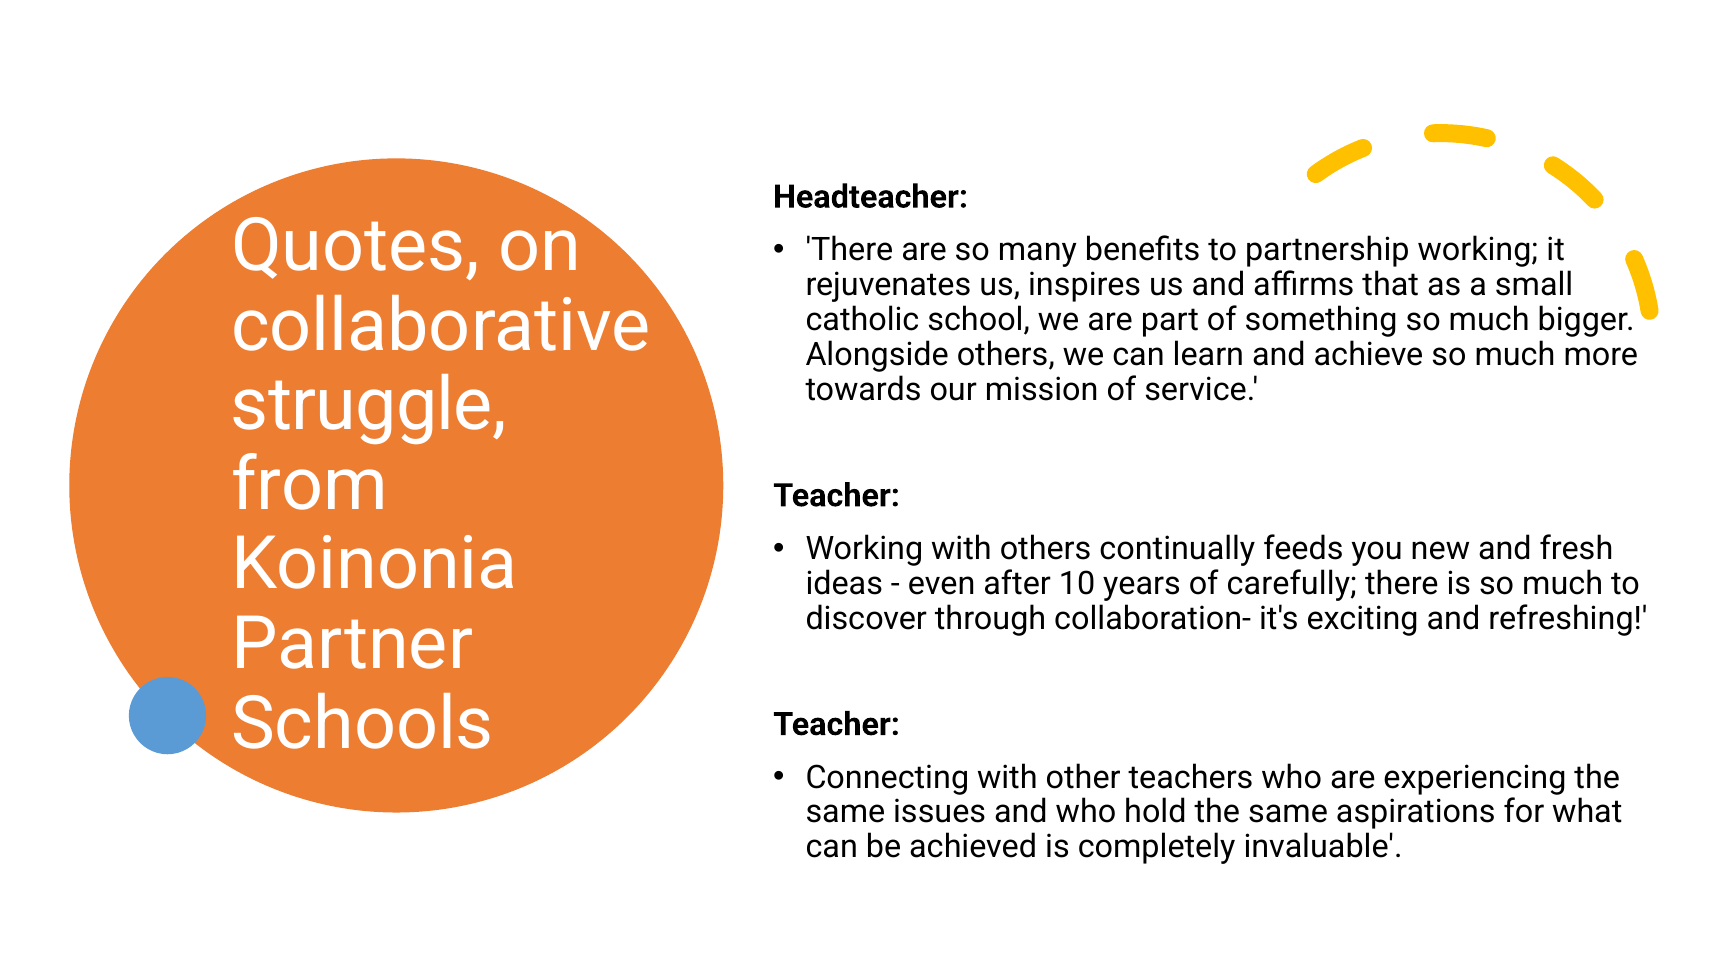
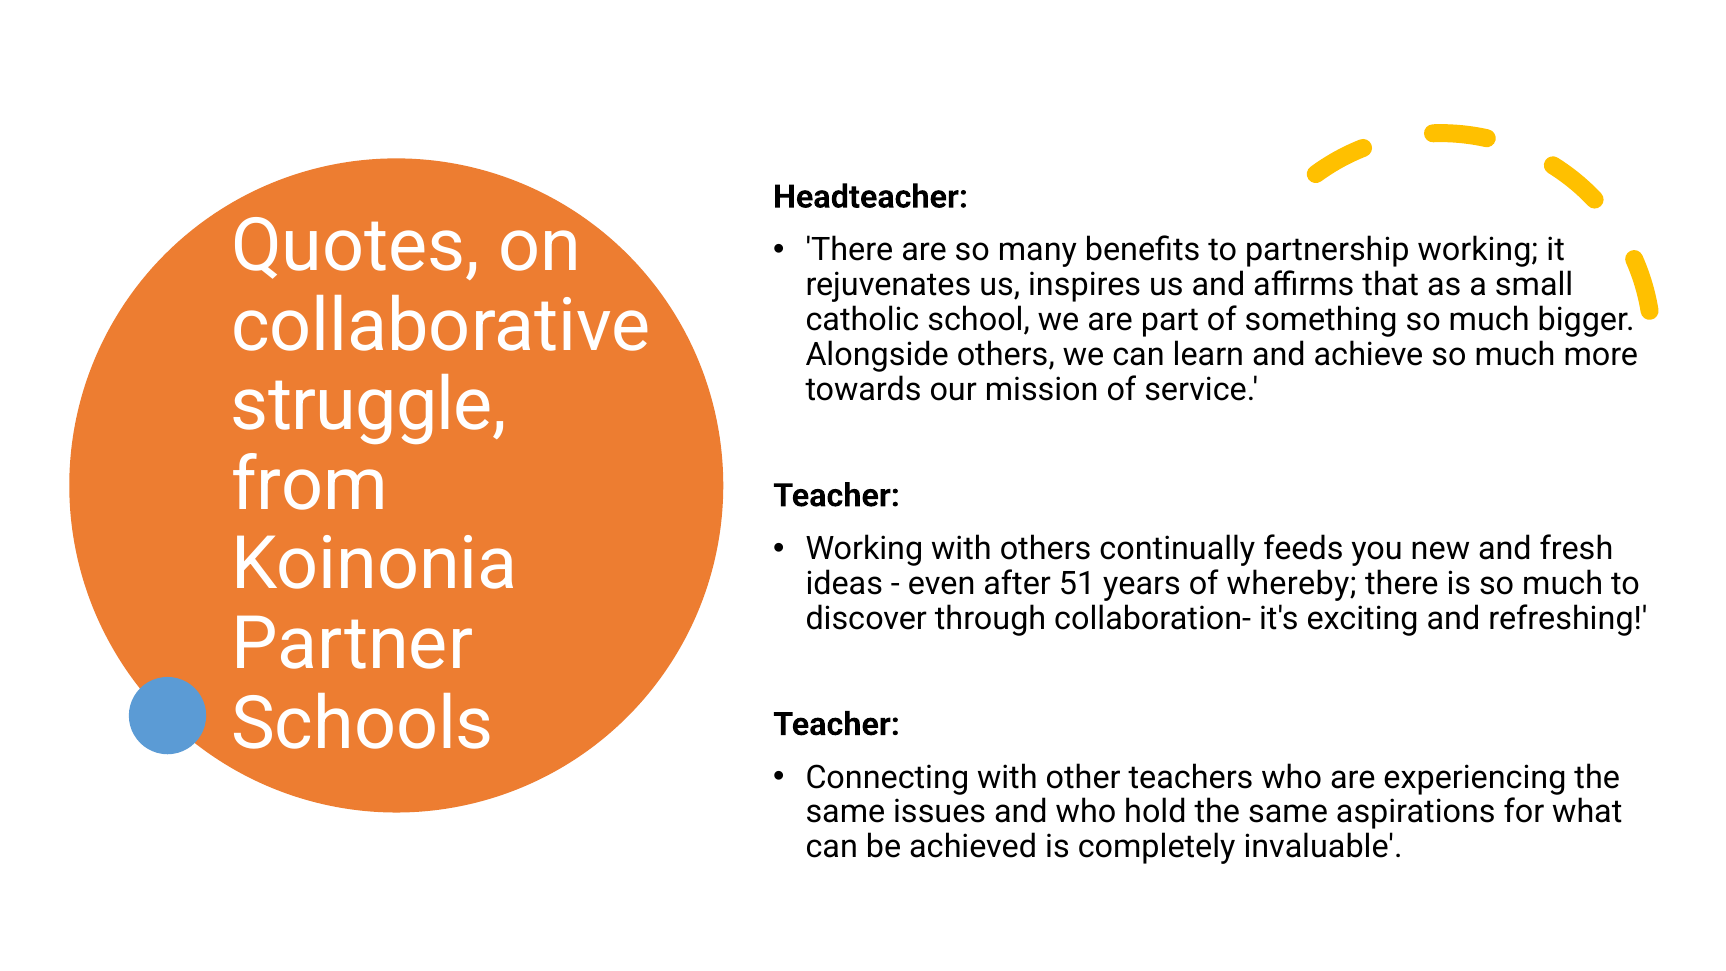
10: 10 -> 51
carefully: carefully -> whereby
